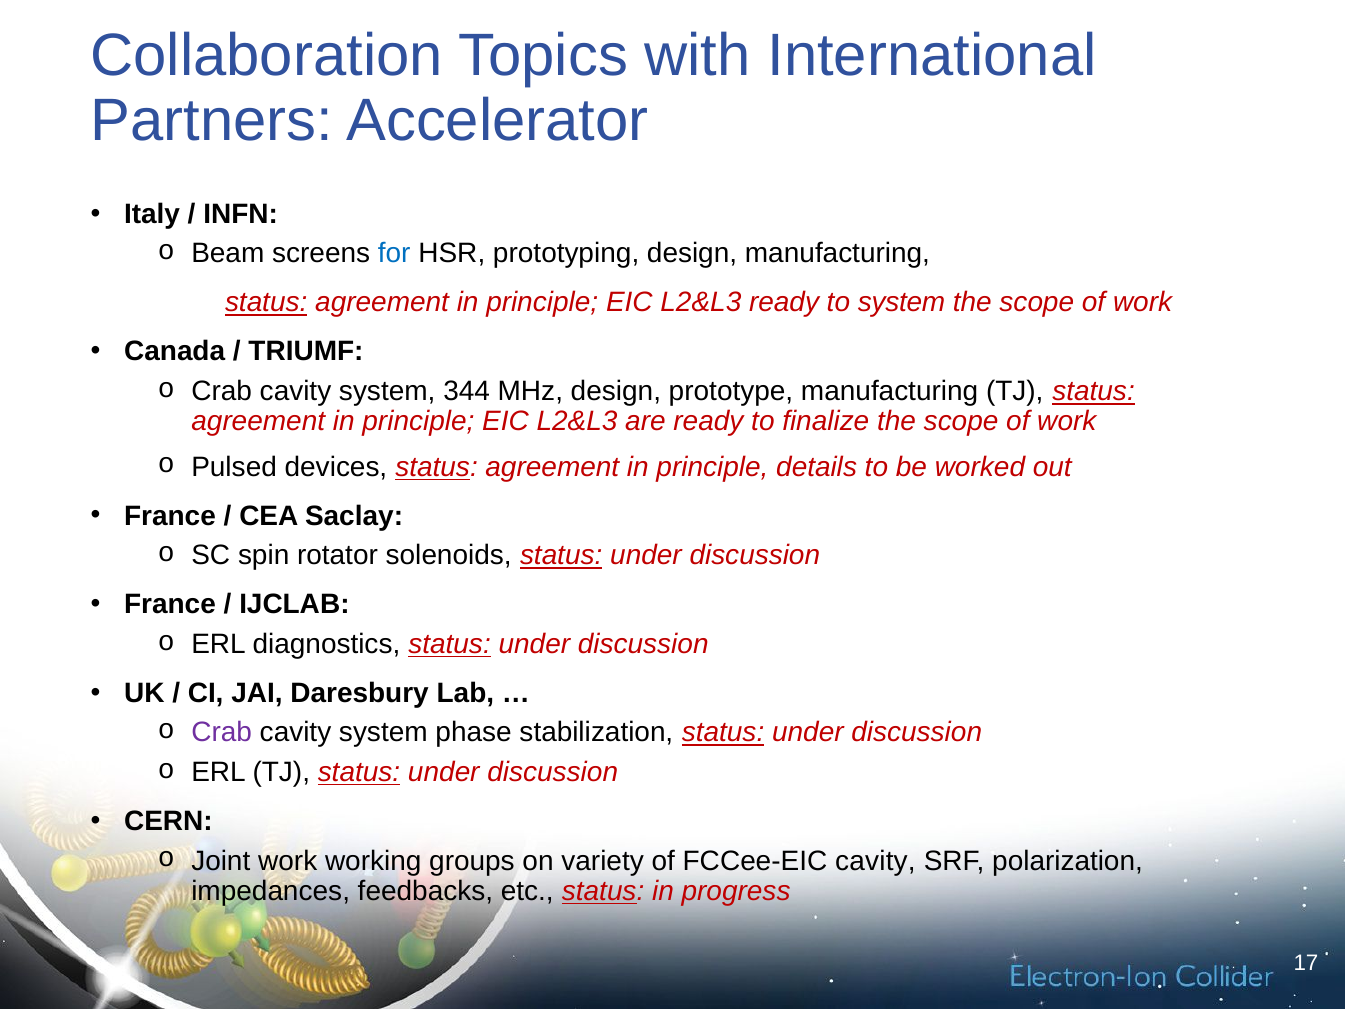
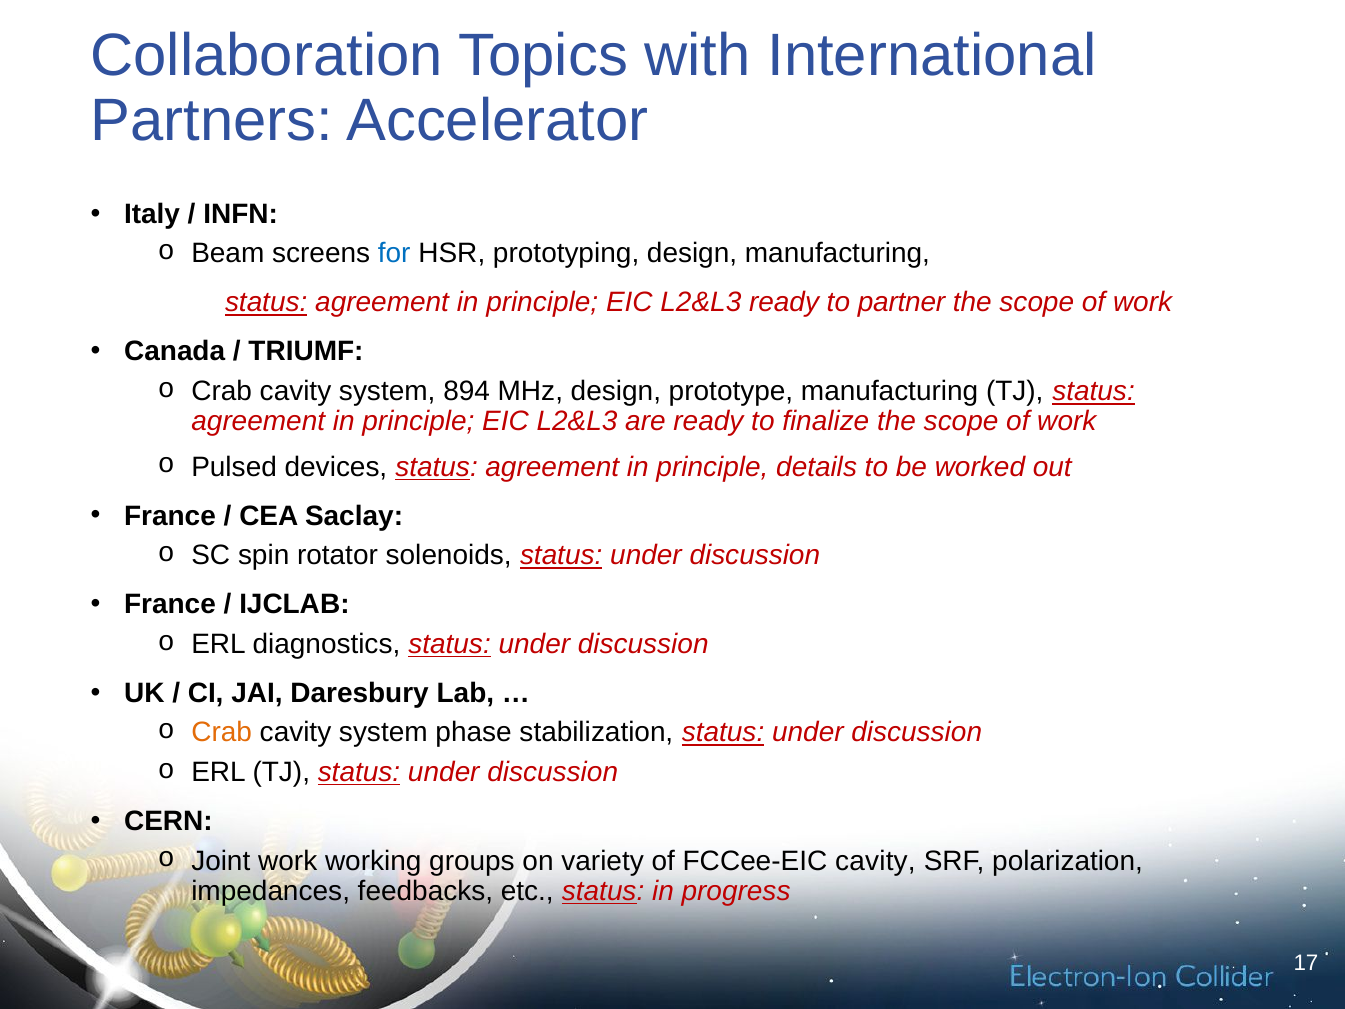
to system: system -> partner
344: 344 -> 894
Crab at (222, 733) colour: purple -> orange
